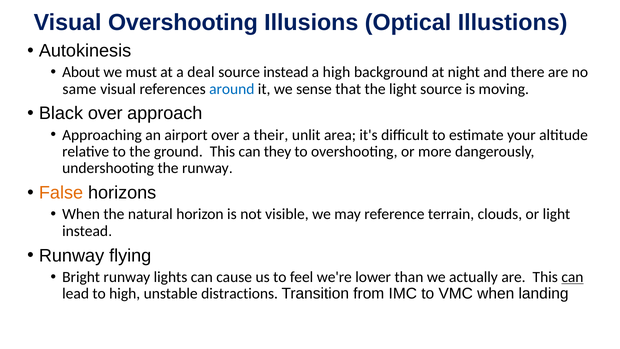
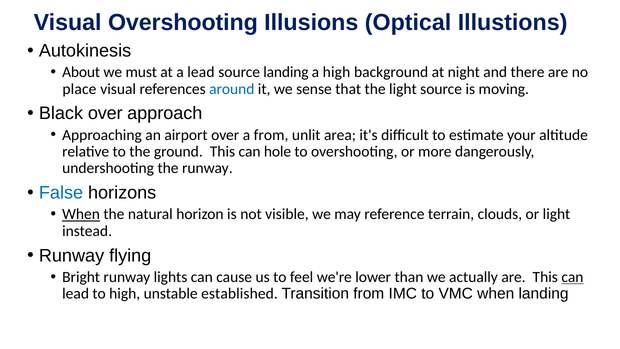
a deal: deal -> lead
source instead: instead -> landing
same: same -> place
a their: their -> from
they: they -> hole
False colour: orange -> blue
When at (81, 214) underline: none -> present
distractions: distractions -> established
